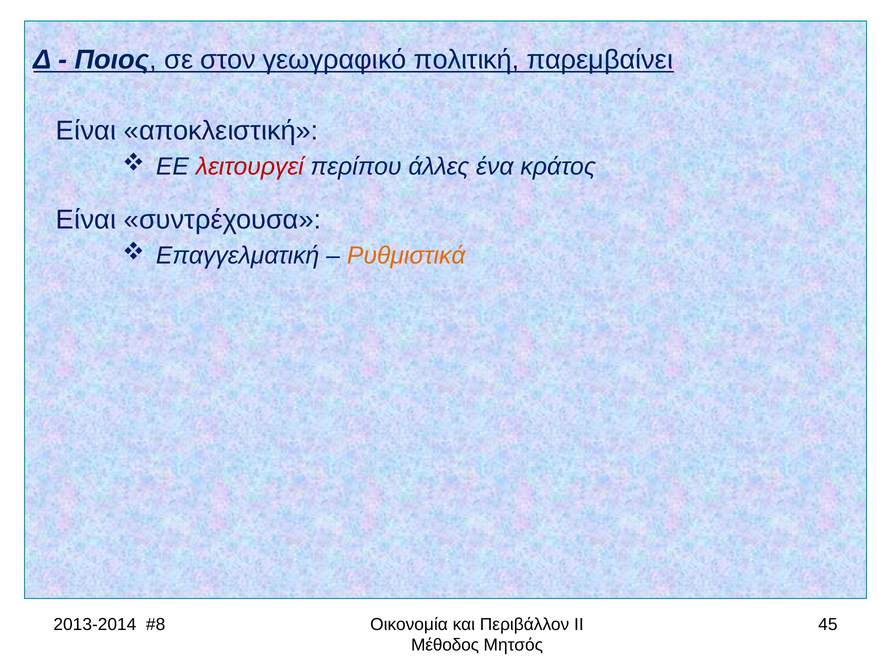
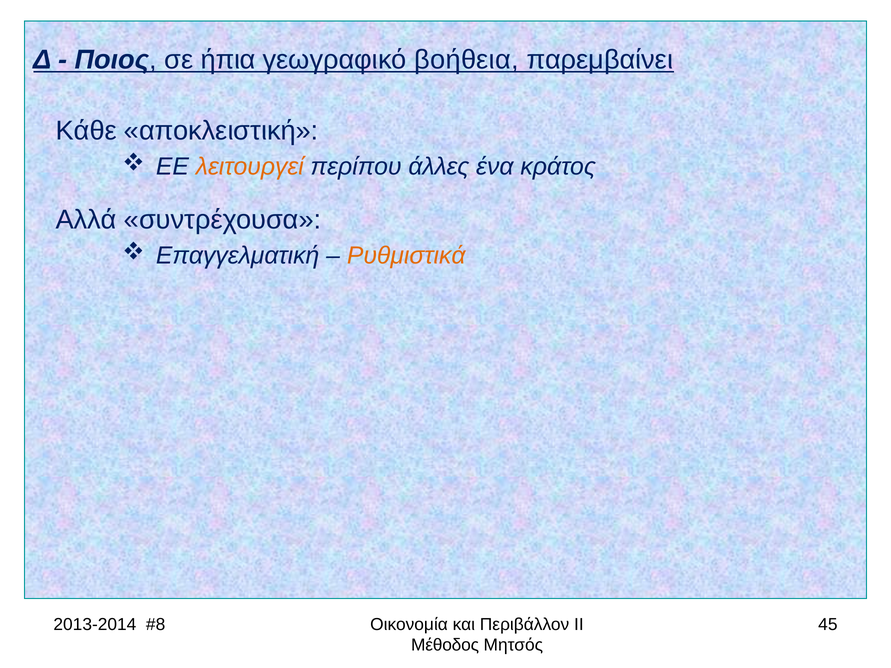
στον: στον -> ήπια
πολιτική: πολιτική -> βοήθεια
Είναι at (86, 131): Είναι -> Κάθε
λειτουργεί colour: red -> orange
Είναι at (86, 220): Είναι -> Αλλά
